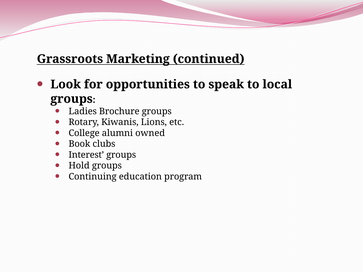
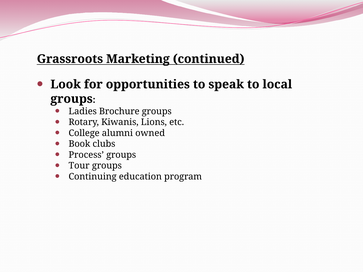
Interest: Interest -> Process
Hold: Hold -> Tour
